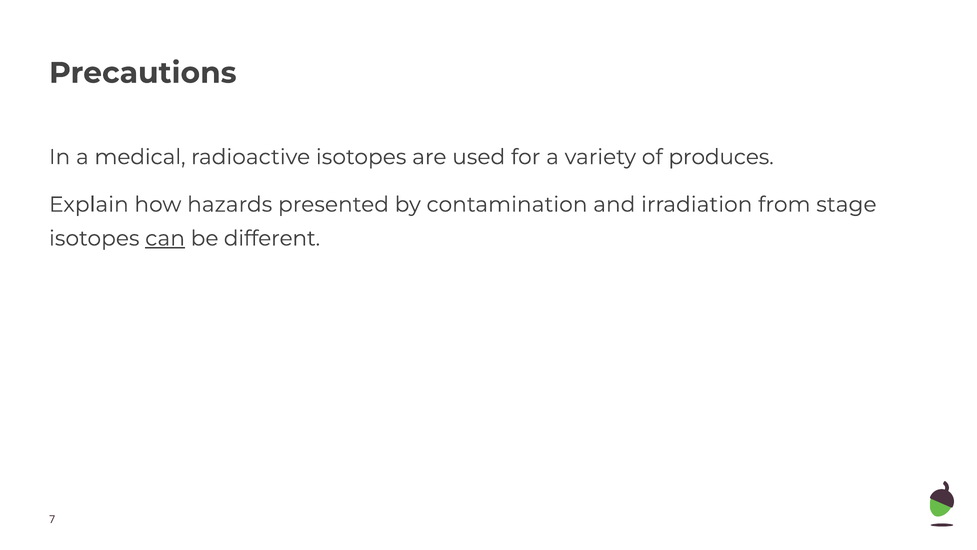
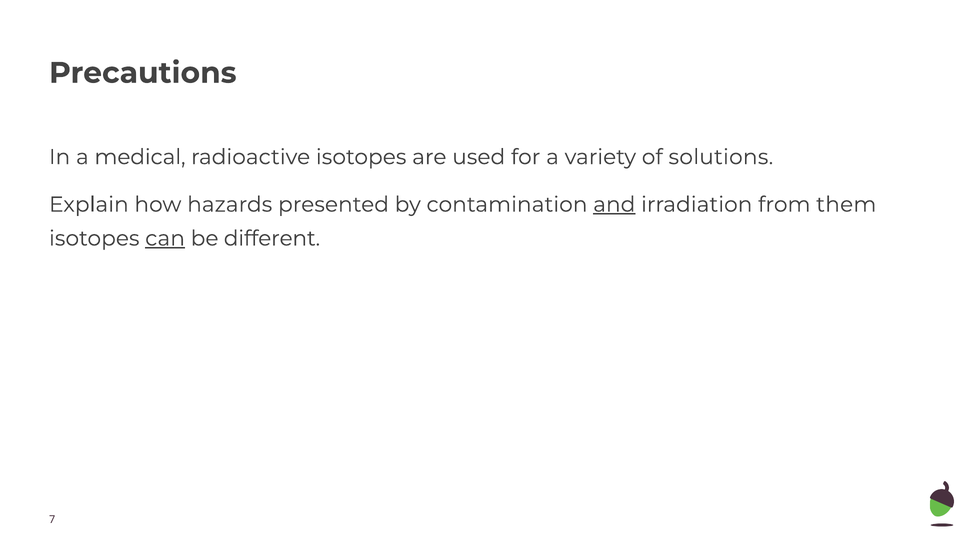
produces: produces -> solutions
and underline: none -> present
stage: stage -> them
